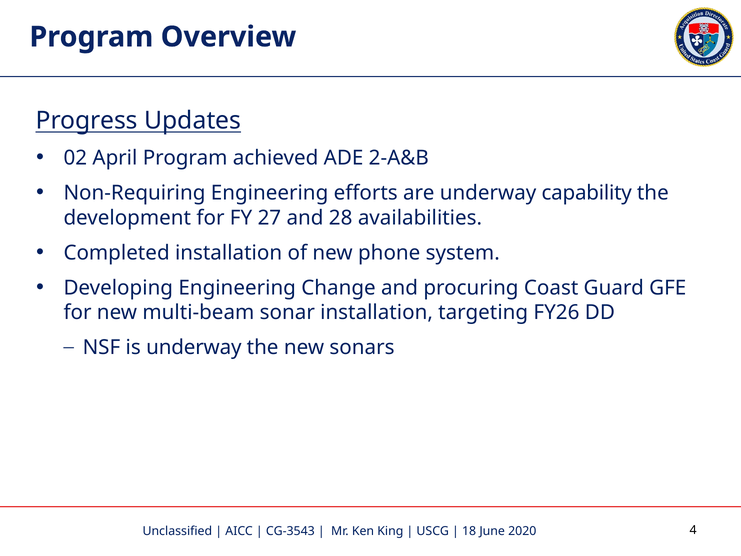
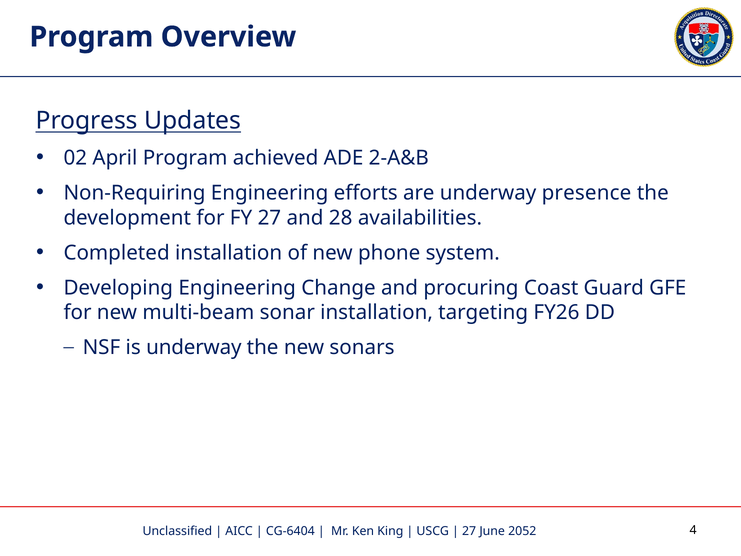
capability: capability -> presence
CG-3543: CG-3543 -> CG-6404
18 at (469, 531): 18 -> 27
2020: 2020 -> 2052
